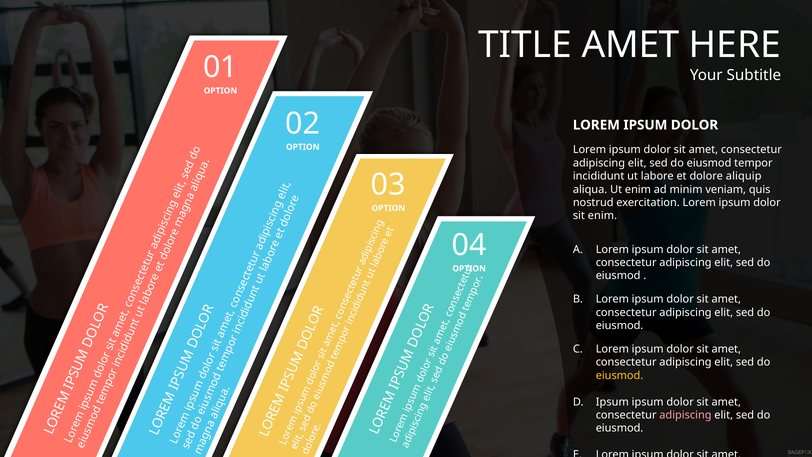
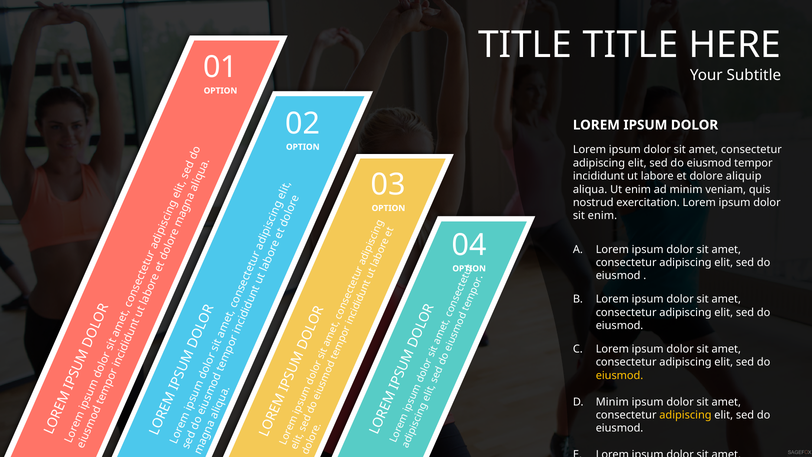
TITLE AMET: AMET -> TITLE
Ipsum at (612, 402): Ipsum -> Minim
adipiscing at (685, 415) colour: pink -> yellow
